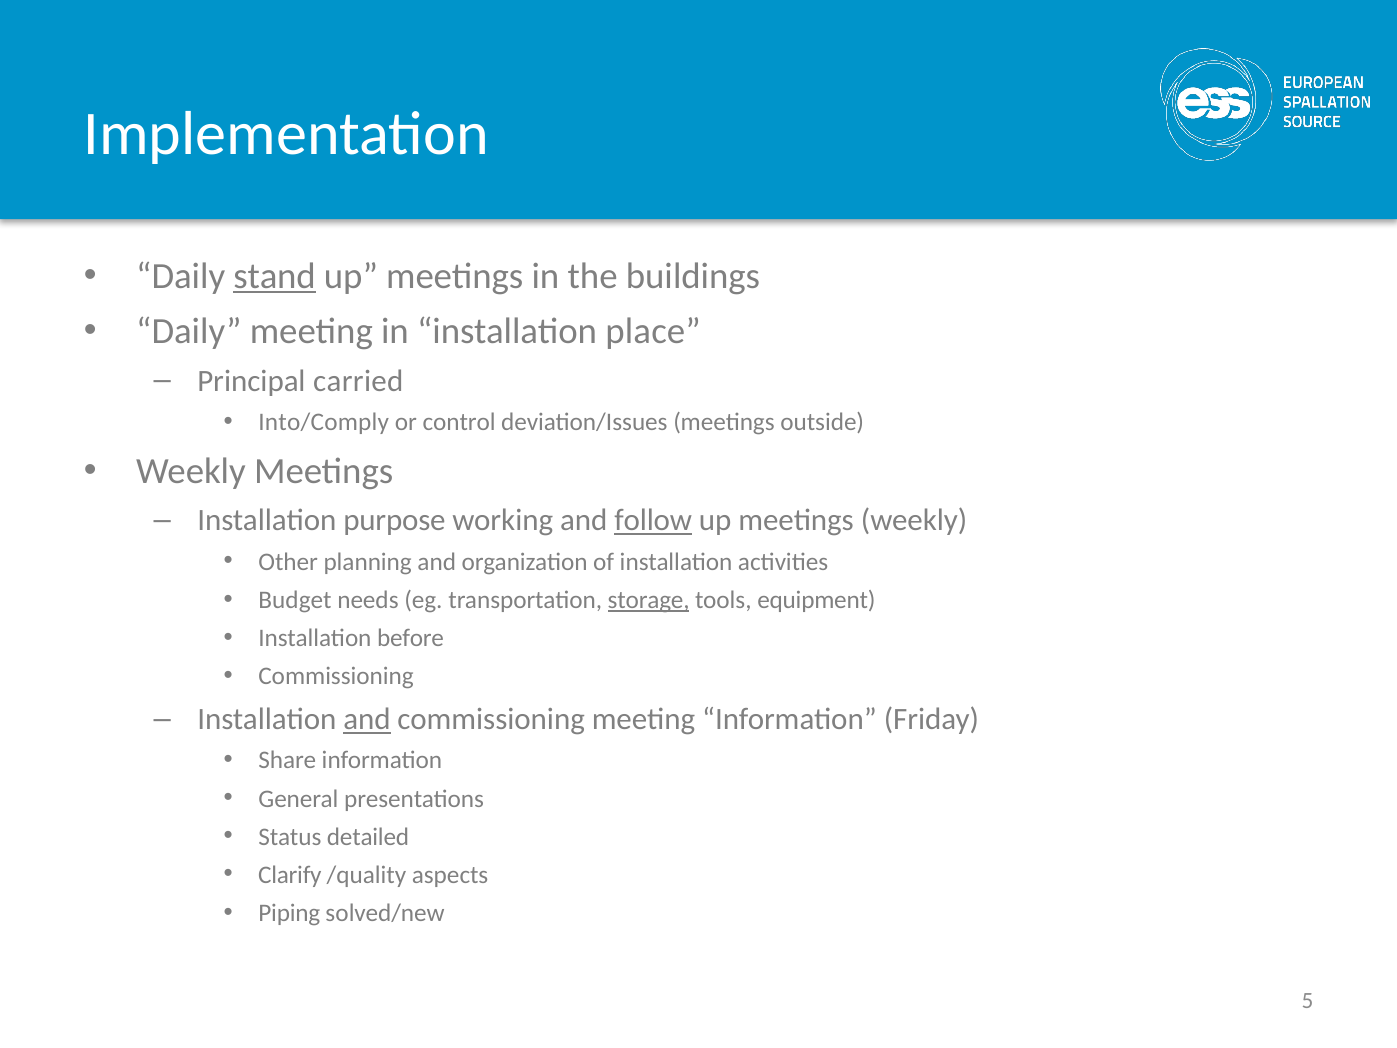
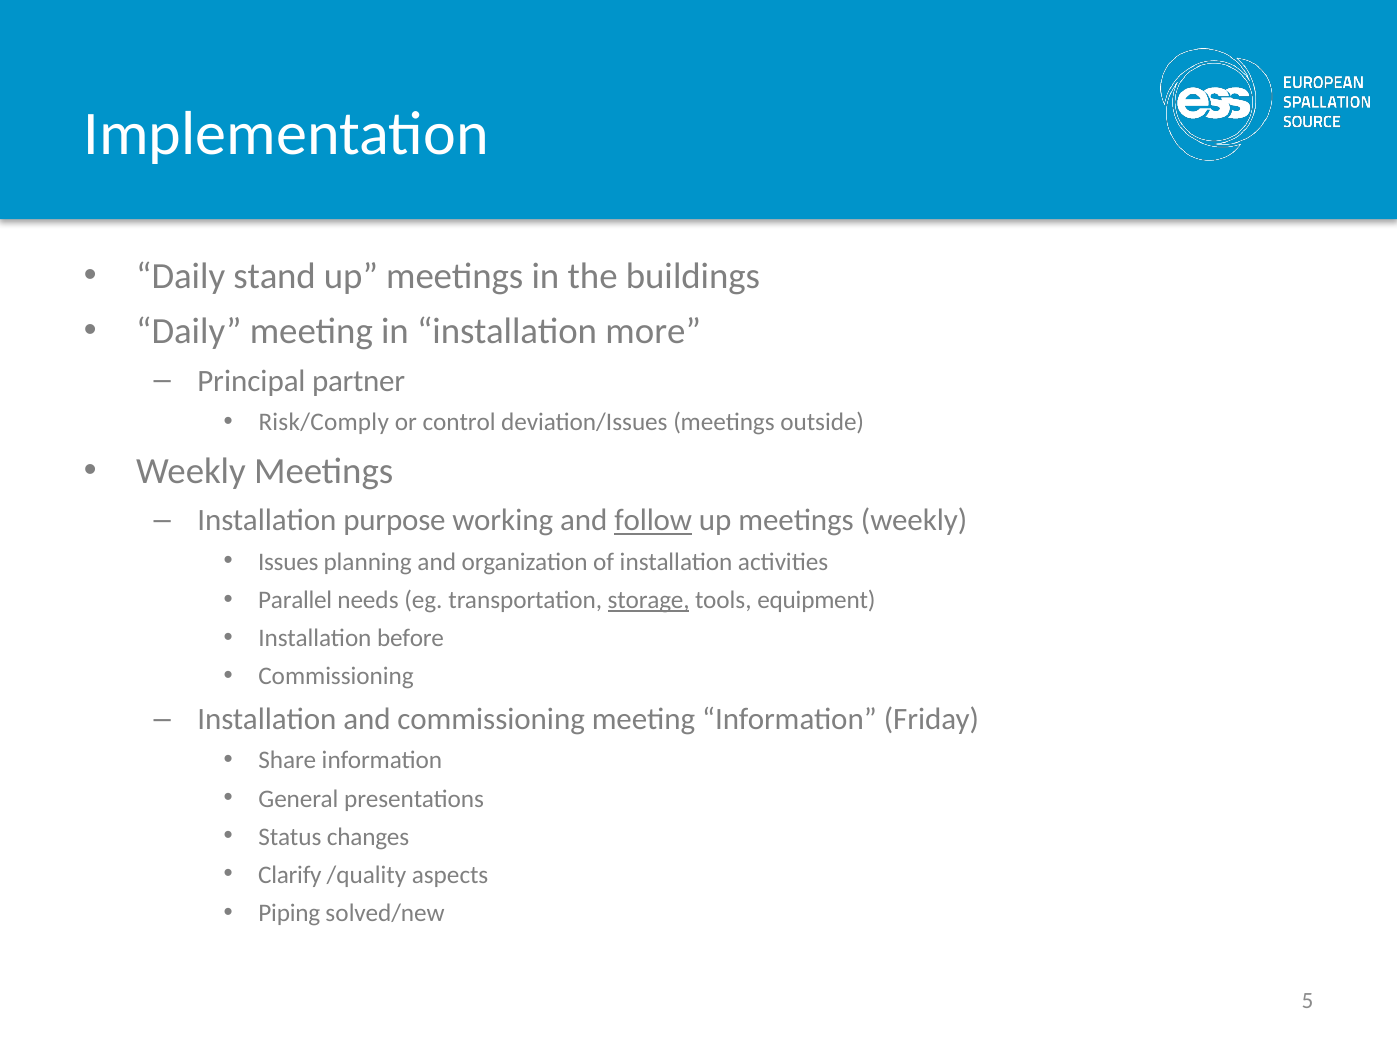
stand underline: present -> none
place: place -> more
carried: carried -> partner
Into/Comply: Into/Comply -> Risk/Comply
Other: Other -> Issues
Budget: Budget -> Parallel
and at (367, 719) underline: present -> none
detailed: detailed -> changes
